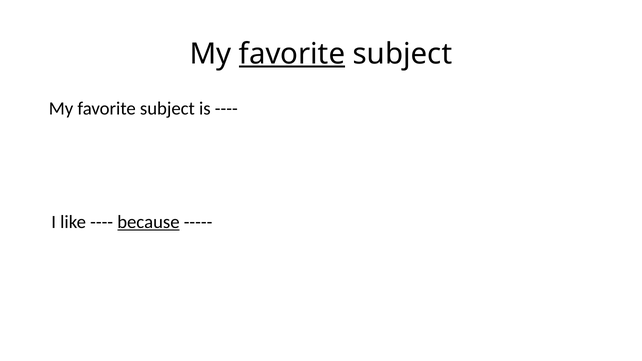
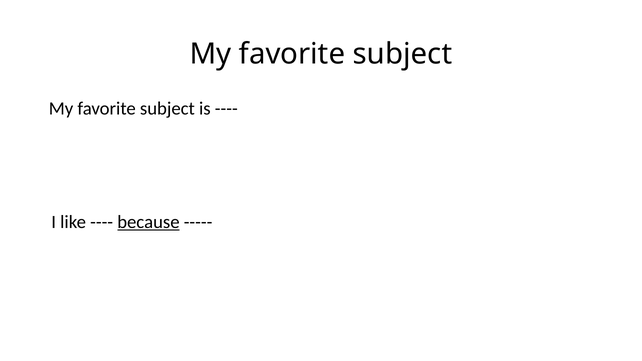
favorite at (292, 54) underline: present -> none
